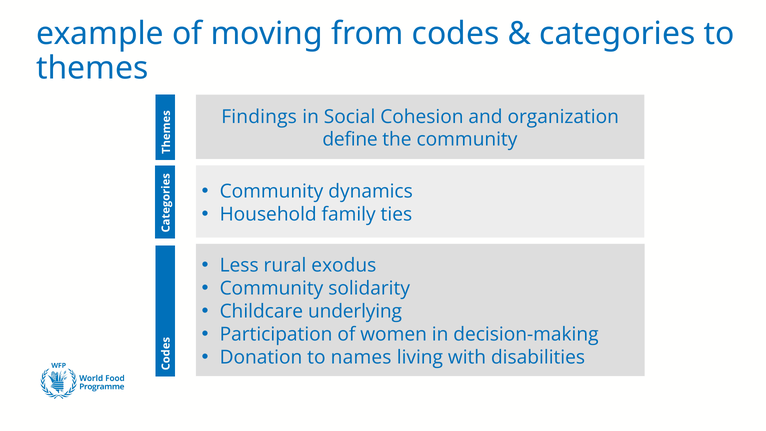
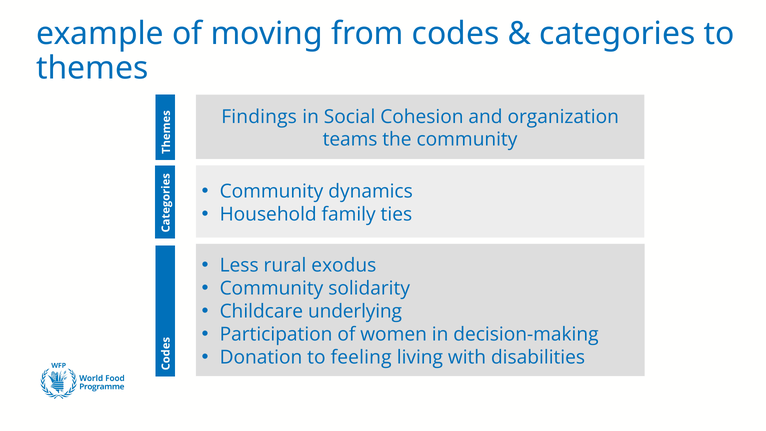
define: define -> teams
names: names -> feeling
